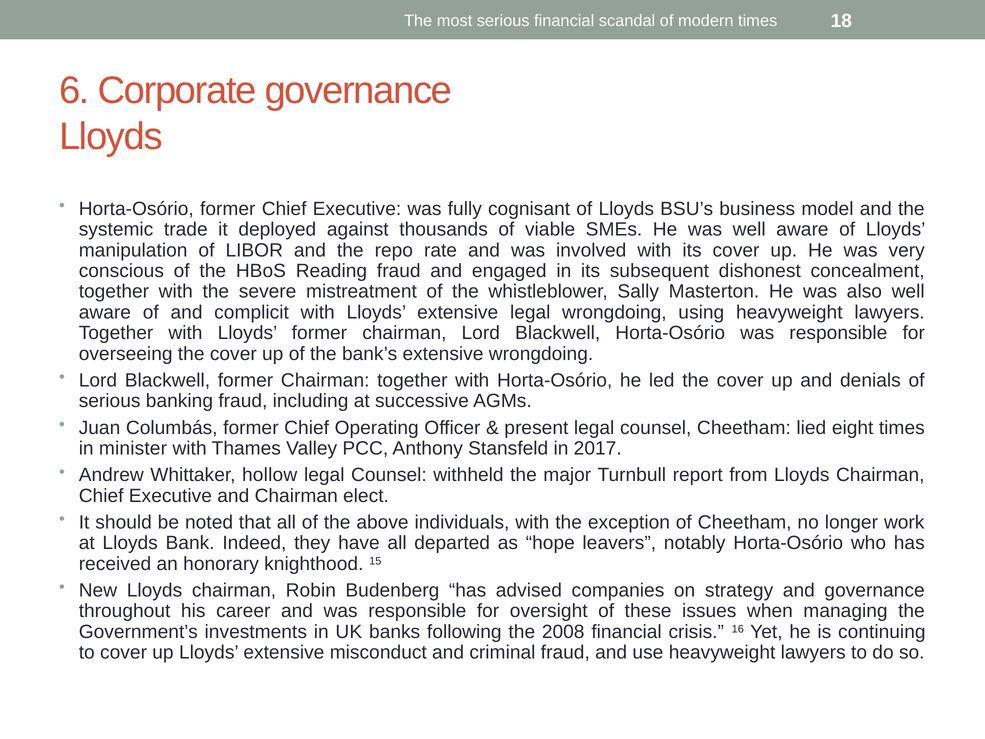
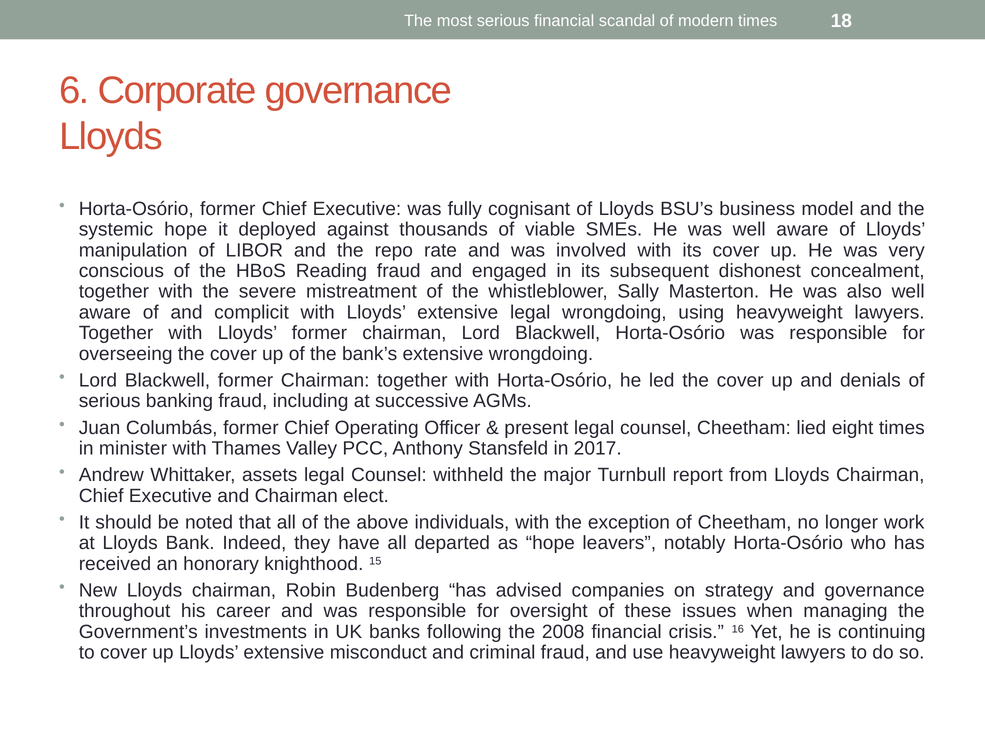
systemic trade: trade -> hope
hollow: hollow -> assets
